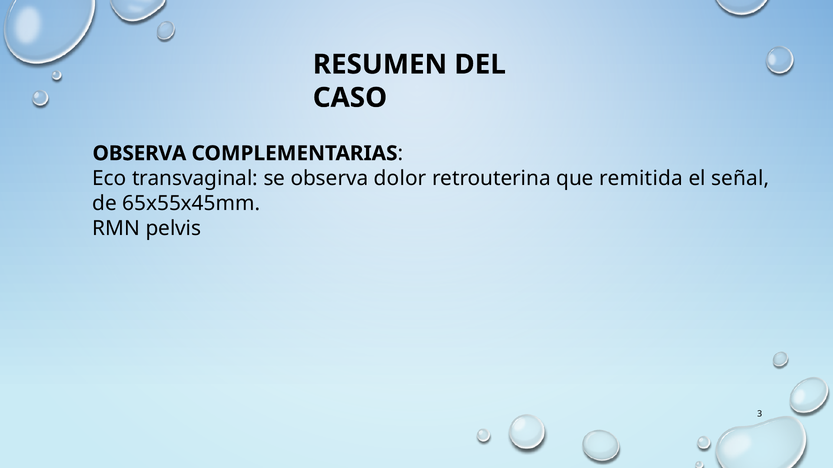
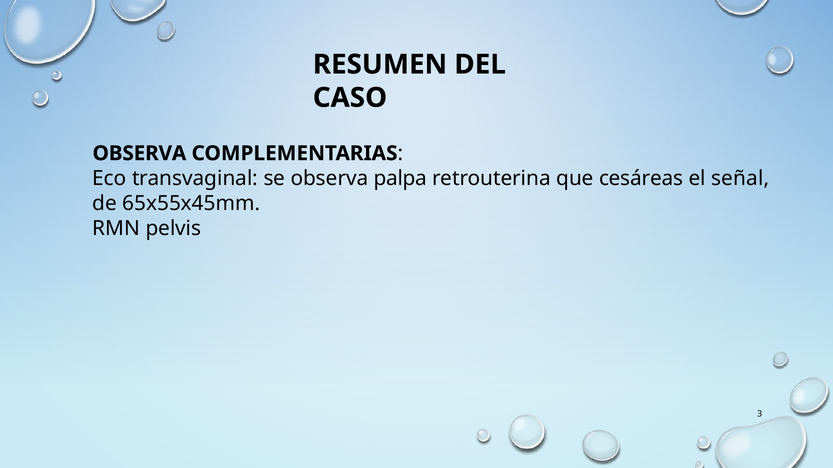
dolor: dolor -> palpa
remitida: remitida -> cesáreas
